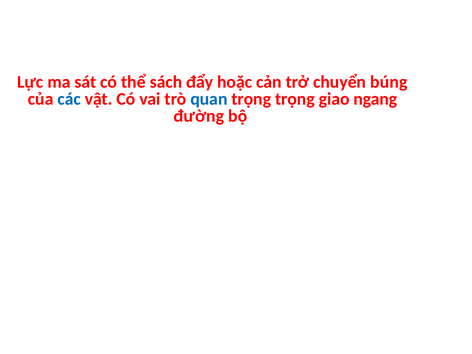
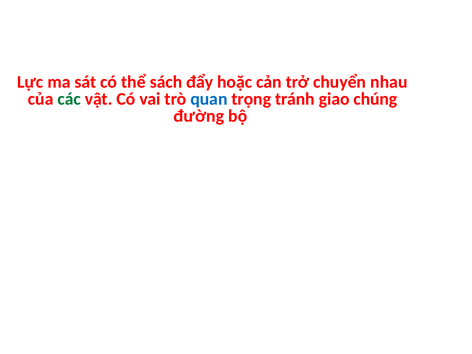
búng: búng -> nhau
các colour: blue -> green
trọng trọng: trọng -> tránh
ngang: ngang -> chúng
